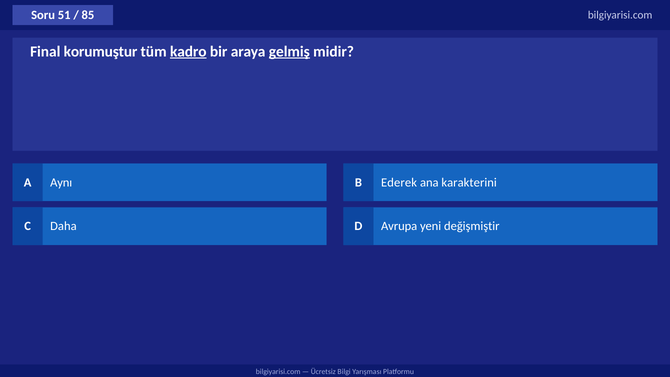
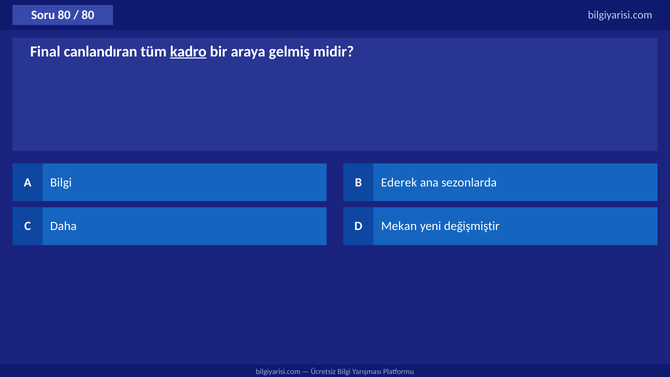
Soru 51: 51 -> 80
85 at (88, 15): 85 -> 80
korumuştur: korumuştur -> canlandıran
gelmiş underline: present -> none
A Aynı: Aynı -> Bilgi
karakterini: karakterini -> sezonlarda
Avrupa: Avrupa -> Mekan
